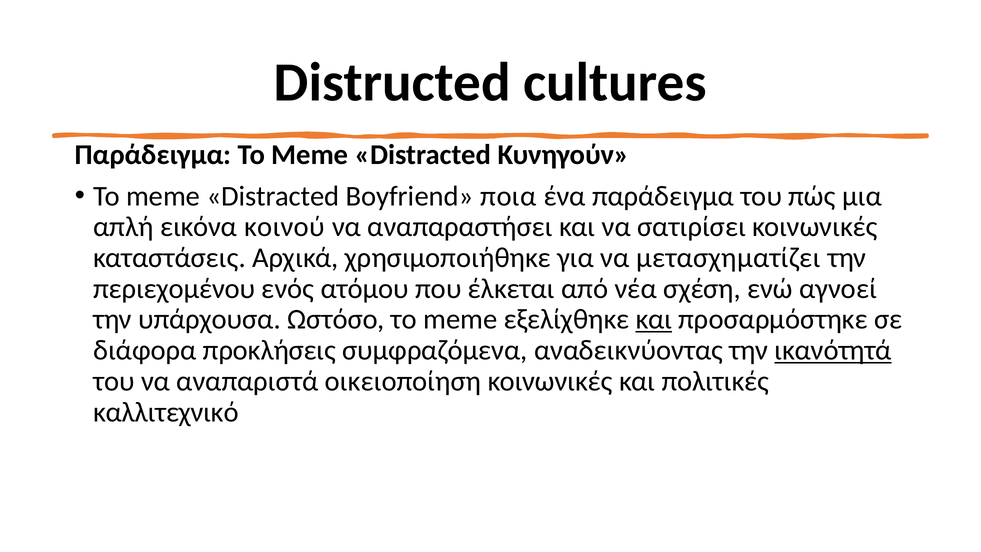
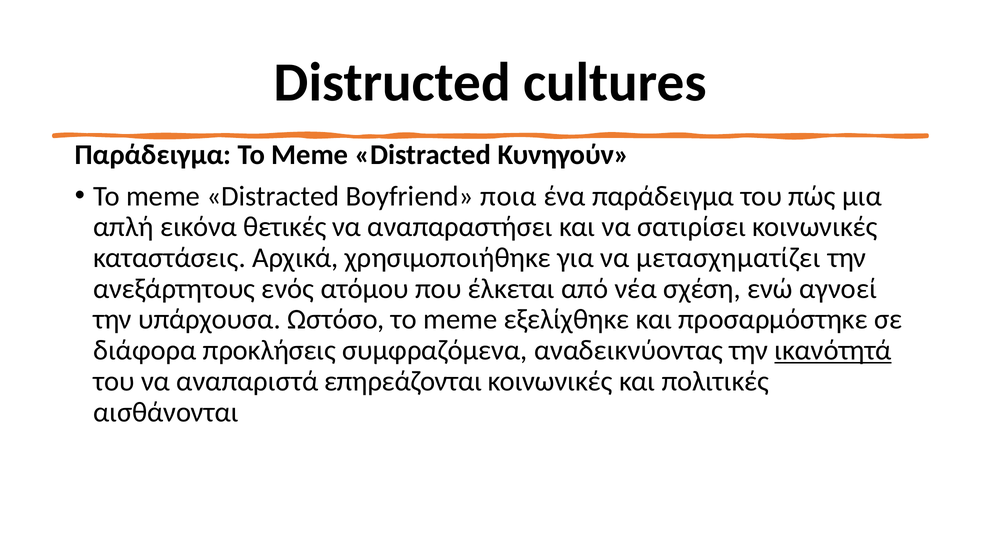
κοινού: κοινού -> θετικές
περιεχομένου: περιεχομένου -> ανεξάρτητους
και at (654, 319) underline: present -> none
οικειοποίηση: οικειοποίηση -> επηρεάζονται
καλλιτεχνικό: καλλιτεχνικό -> αισθάνονται
